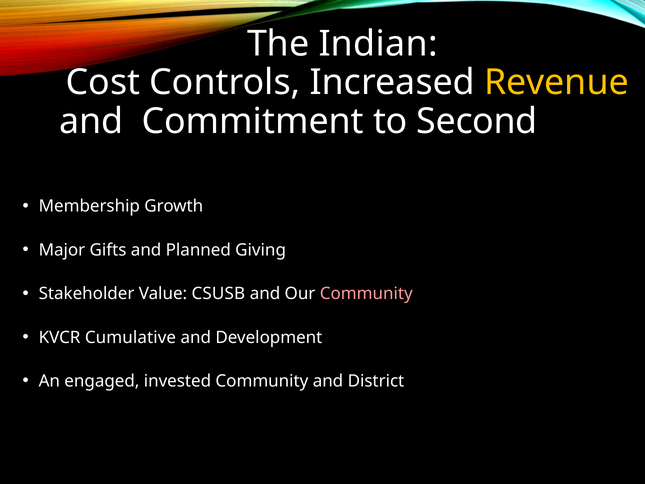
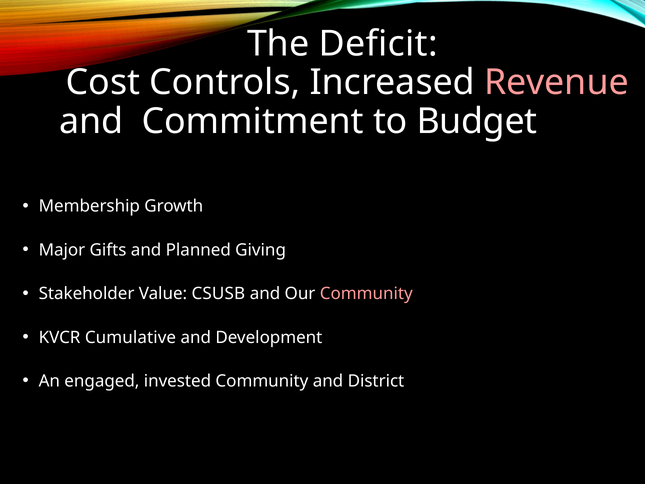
Indian: Indian -> Deficit
Revenue colour: yellow -> pink
Second: Second -> Budget
